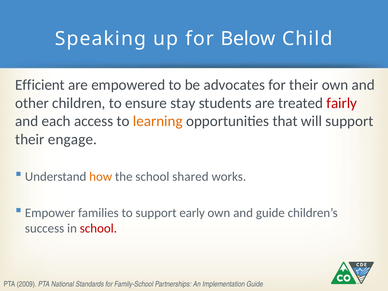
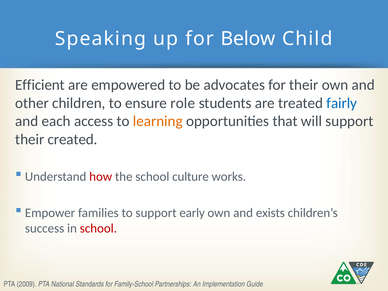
stay: stay -> role
fairly colour: red -> blue
engage: engage -> created
how colour: orange -> red
shared: shared -> culture
and guide: guide -> exists
